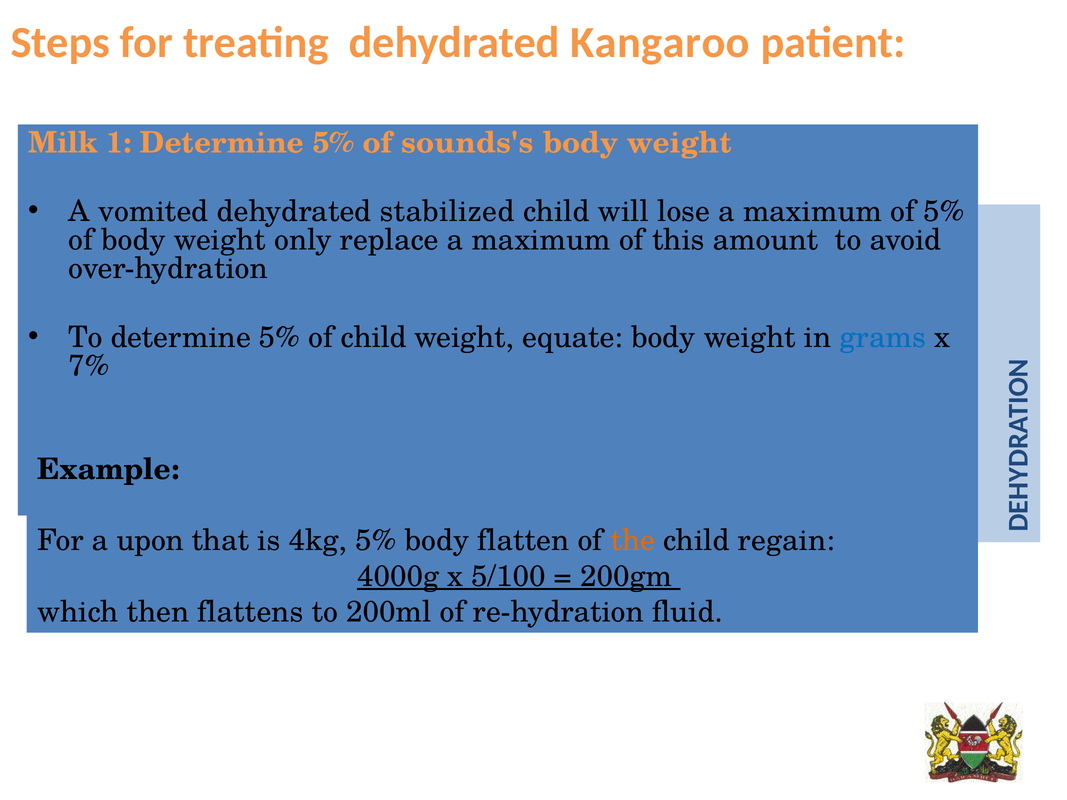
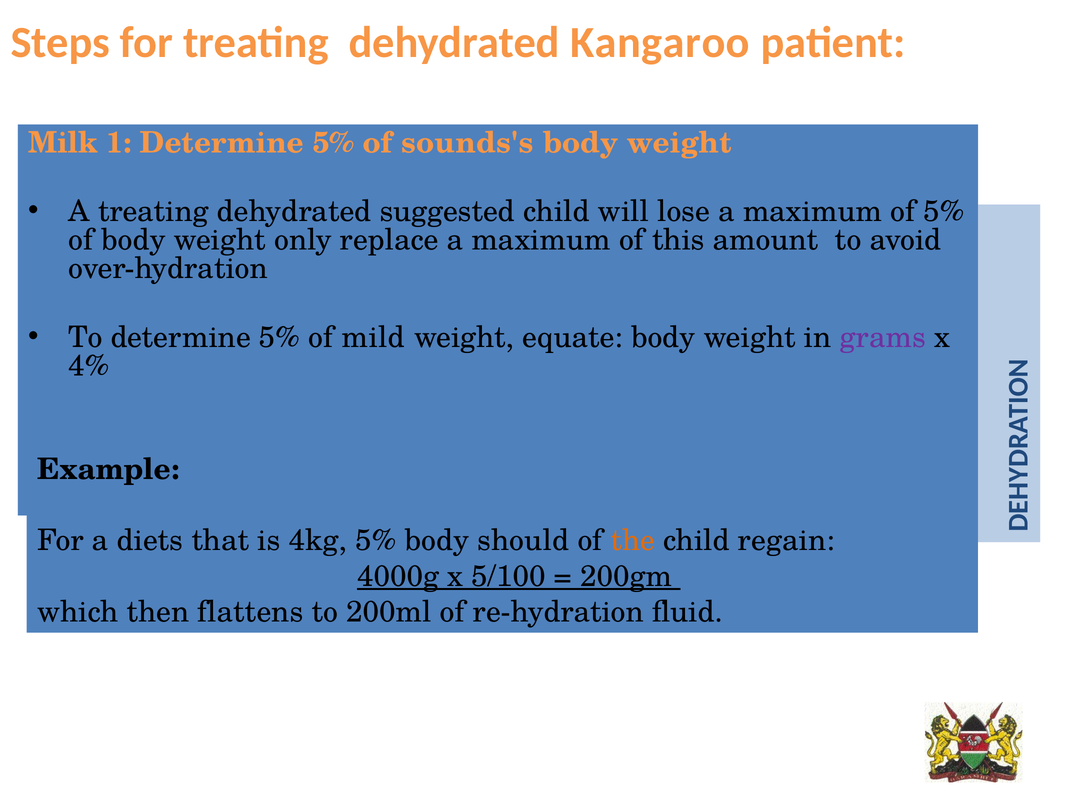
A vomited: vomited -> treating
stabilized: stabilized -> suggested
of child: child -> mild
grams colour: blue -> purple
7%: 7% -> 4%
upon: upon -> diets
flatten: flatten -> should
